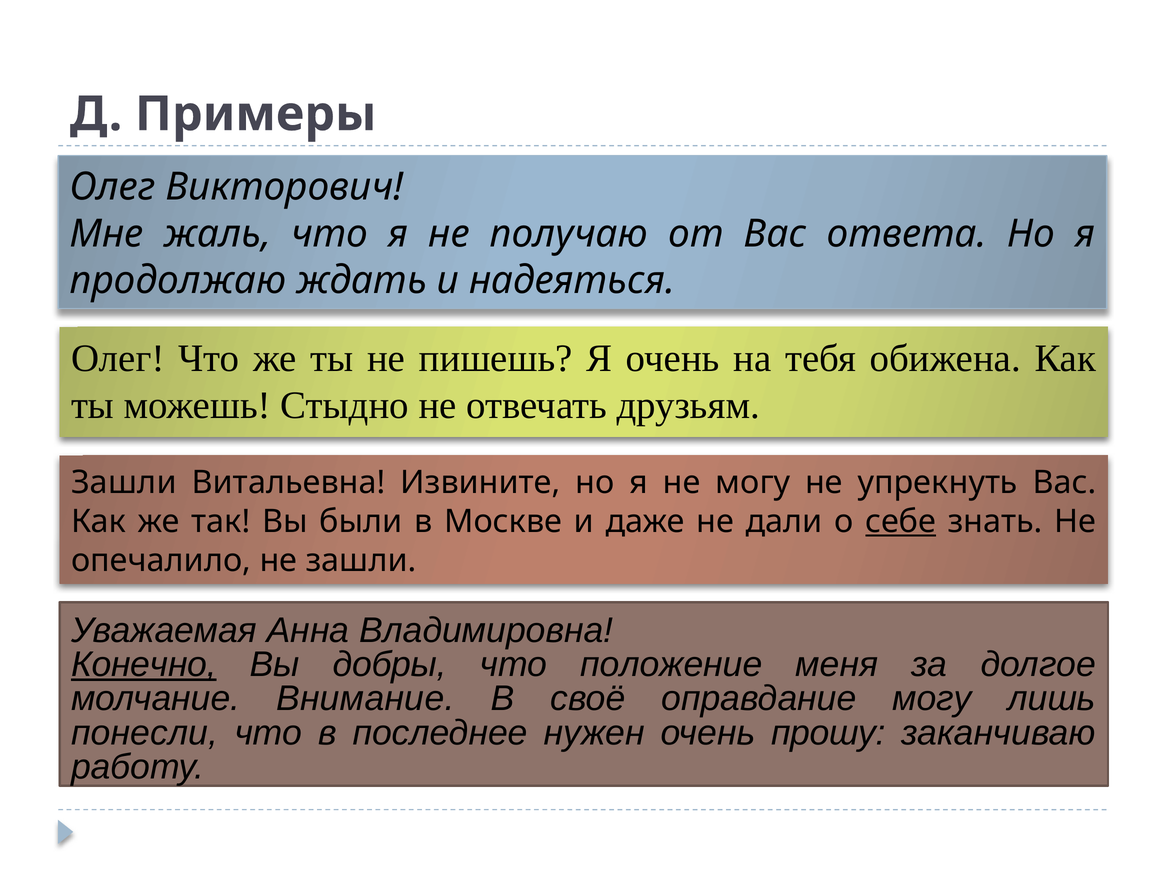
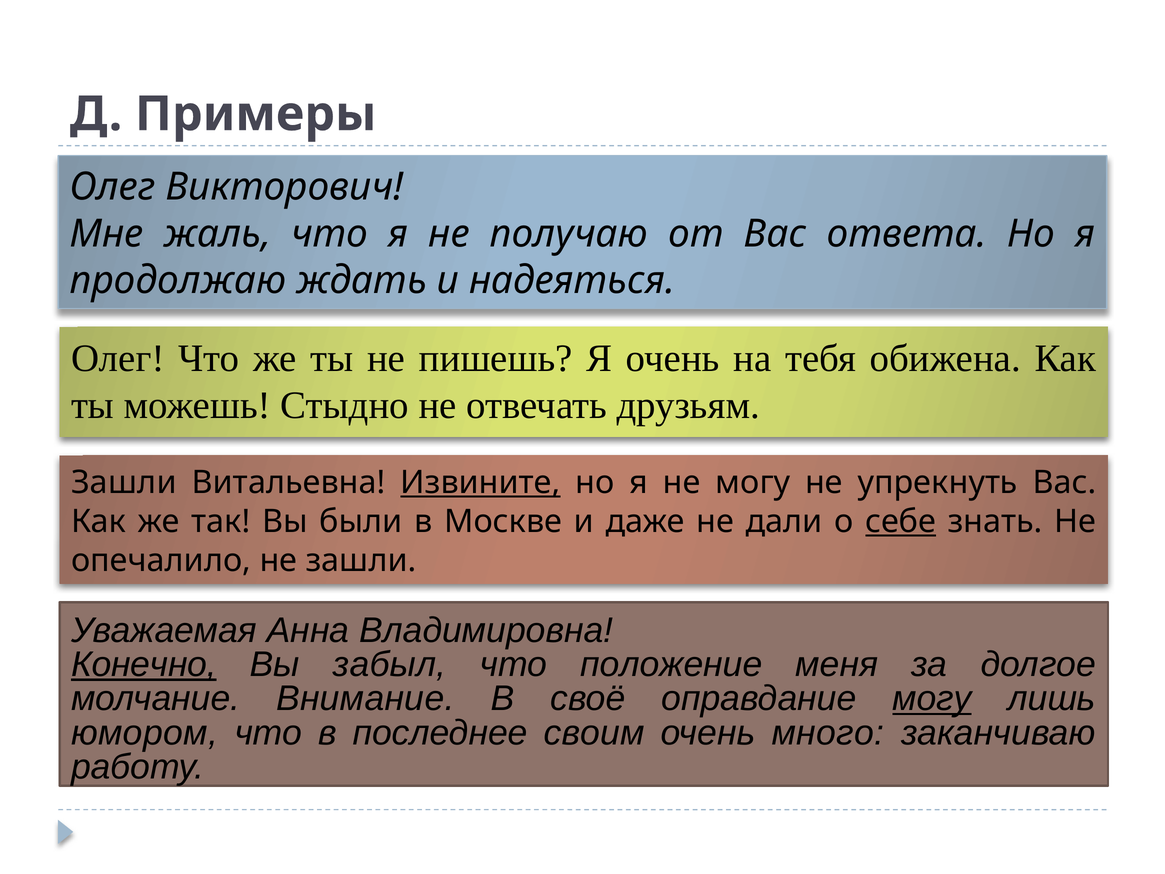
Извините underline: none -> present
добры: добры -> забыл
могу at (932, 698) underline: none -> present
понесли: понесли -> юмором
нужен: нужен -> своим
прошу: прошу -> много
